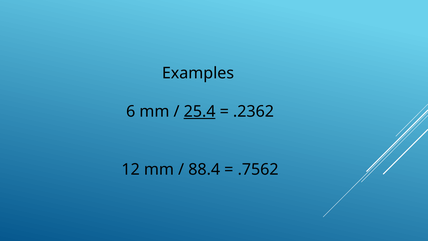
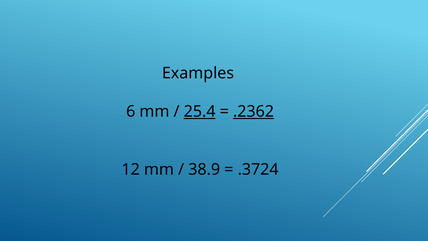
.2362 underline: none -> present
88.4: 88.4 -> 38.9
.7562: .7562 -> .3724
